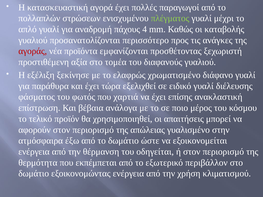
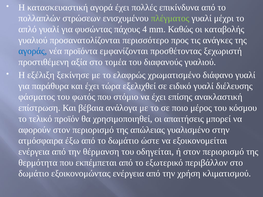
παραγωγοί: παραγωγοί -> επικίνδυνα
αναδρομή: αναδρομή -> φυσώντας
αγοράς colour: red -> blue
χαρτιά: χαρτιά -> στόμιο
